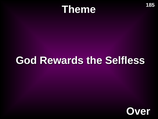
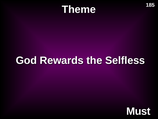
Over: Over -> Must
